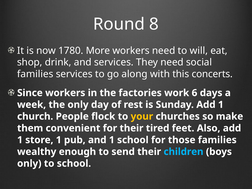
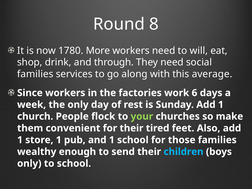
and services: services -> through
concerts: concerts -> average
your colour: yellow -> light green
